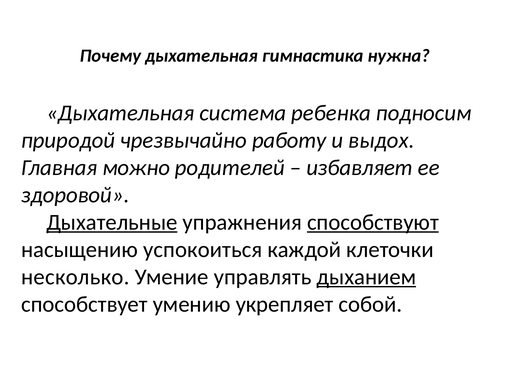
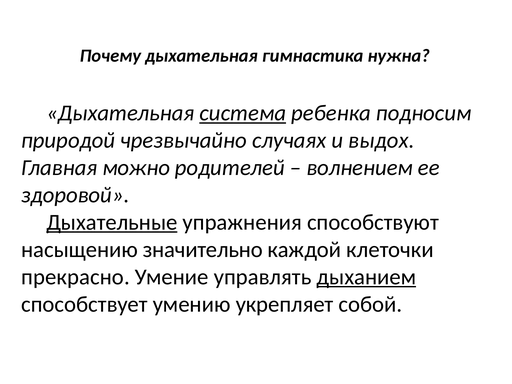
система underline: none -> present
работу: работу -> случаях
избавляет: избавляет -> волнением
способствуют underline: present -> none
успокоиться: успокоиться -> значительно
несколько: несколько -> прекрасно
